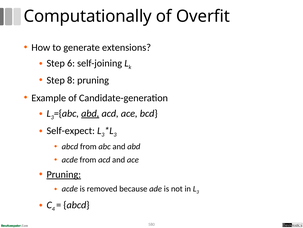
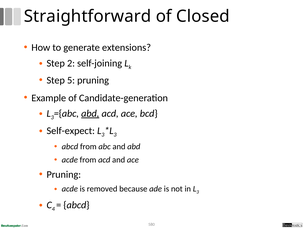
Computationally: Computationally -> Straightforward
Overfit: Overfit -> Closed
6: 6 -> 2
8: 8 -> 5
Pruning at (64, 174) underline: present -> none
